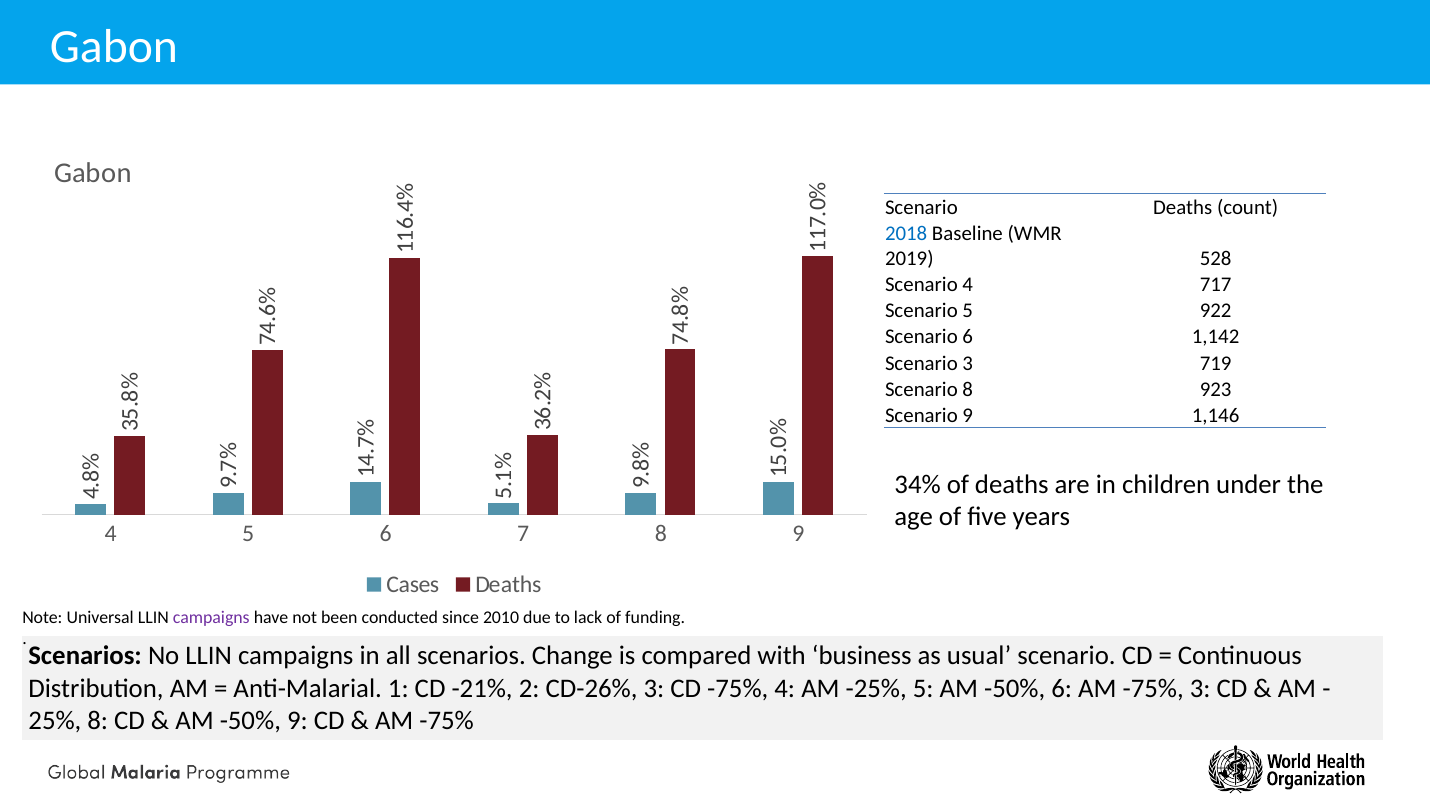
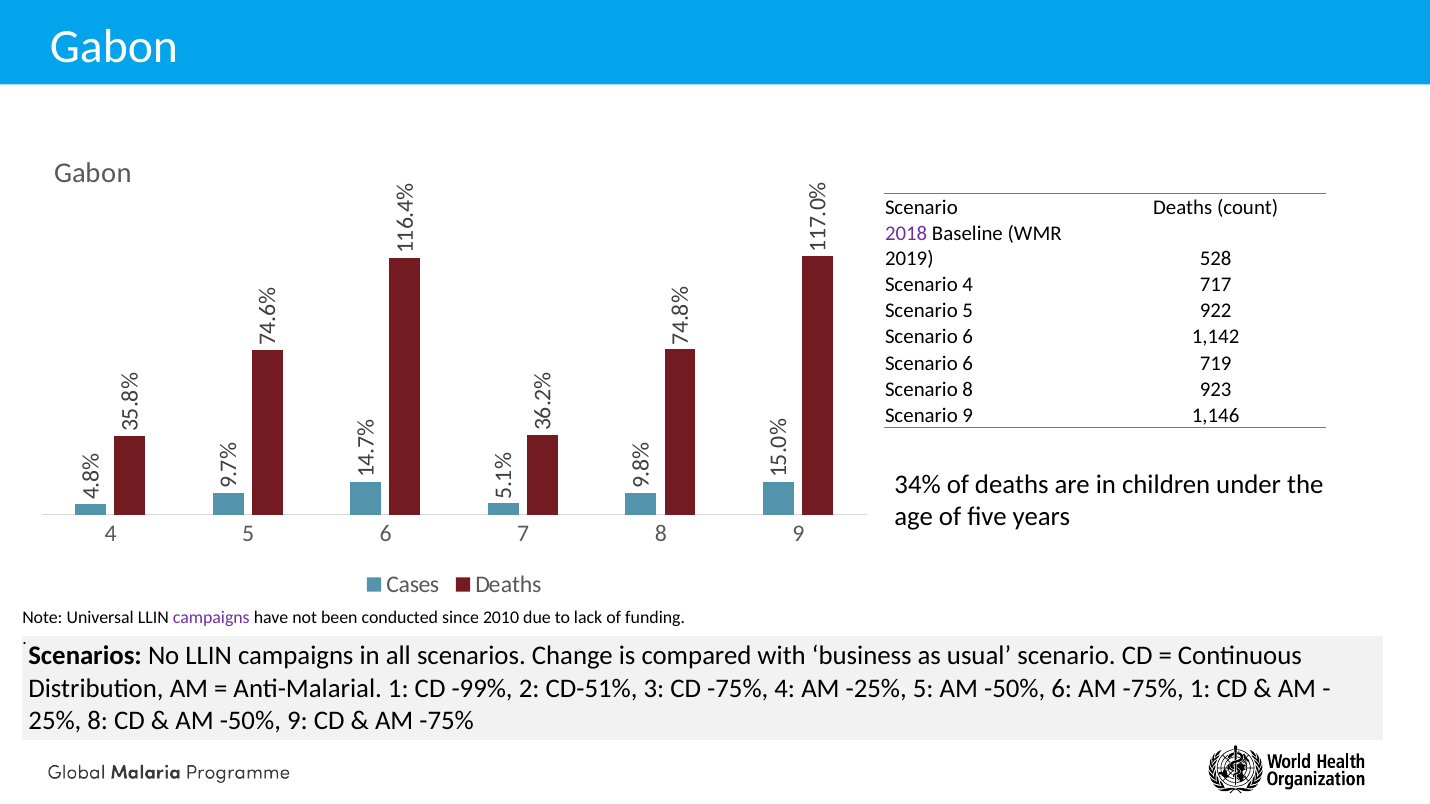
2018 colour: blue -> purple
3 at (968, 363): 3 -> 6
-21%: -21% -> -99%
CD-26%: CD-26% -> CD-51%
-75% 3: 3 -> 1
